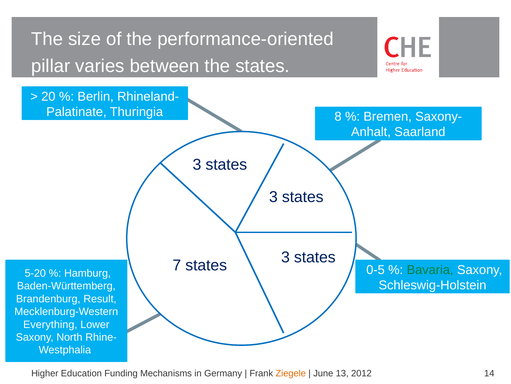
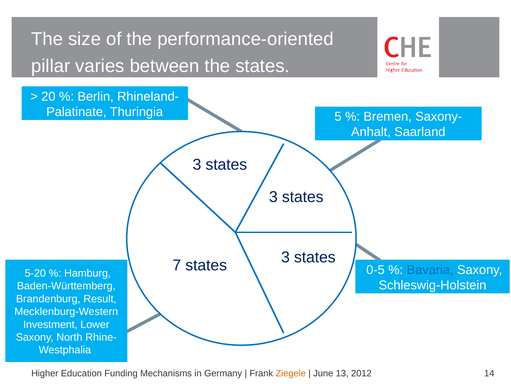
8: 8 -> 5
Bavaria colour: green -> blue
Everything: Everything -> Investment
